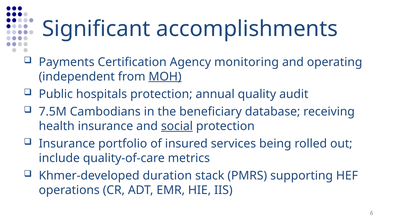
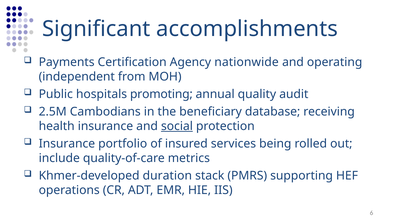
monitoring: monitoring -> nationwide
MOH underline: present -> none
hospitals protection: protection -> promoting
7.5M: 7.5M -> 2.5M
